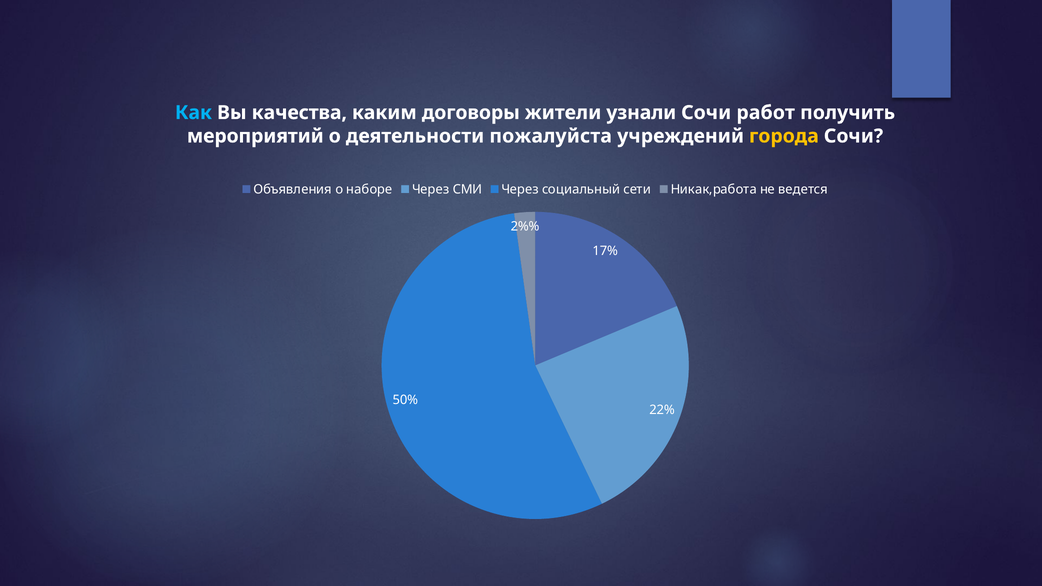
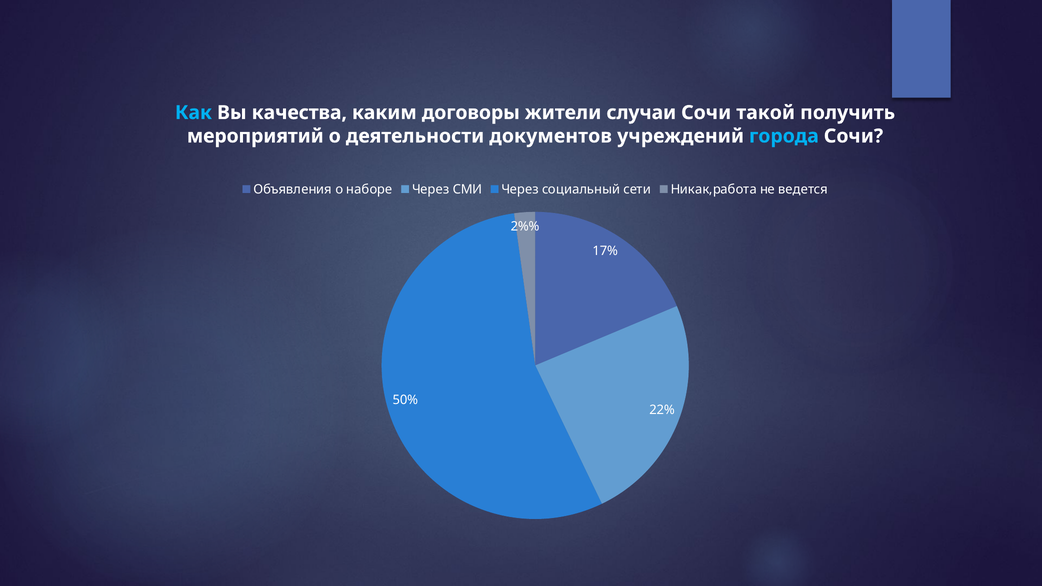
узнали: узнали -> случаи
работ: работ -> такой
пожалуйста: пожалуйста -> документов
города colour: yellow -> light blue
